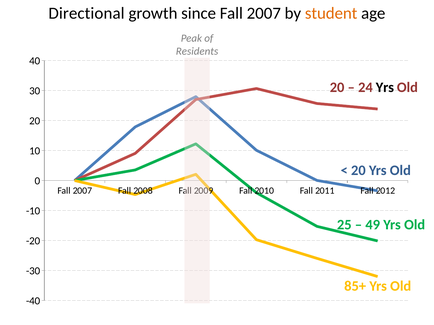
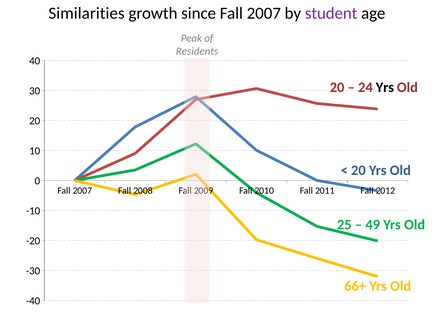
Directional: Directional -> Similarities
student colour: orange -> purple
85+: 85+ -> 66+
